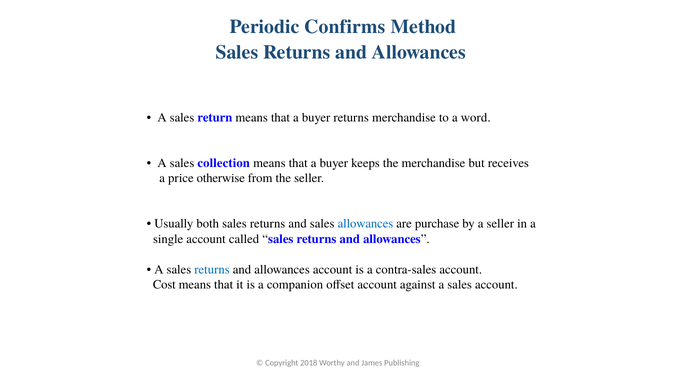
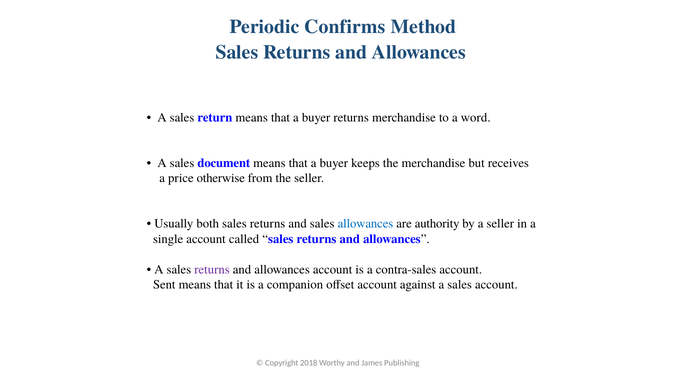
collection: collection -> document
purchase: purchase -> authority
returns at (212, 270) colour: blue -> purple
Cost: Cost -> Sent
